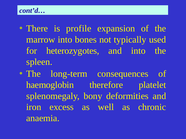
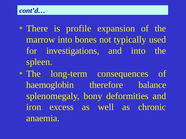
heterozygotes: heterozygotes -> investigations
platelet: platelet -> balance
